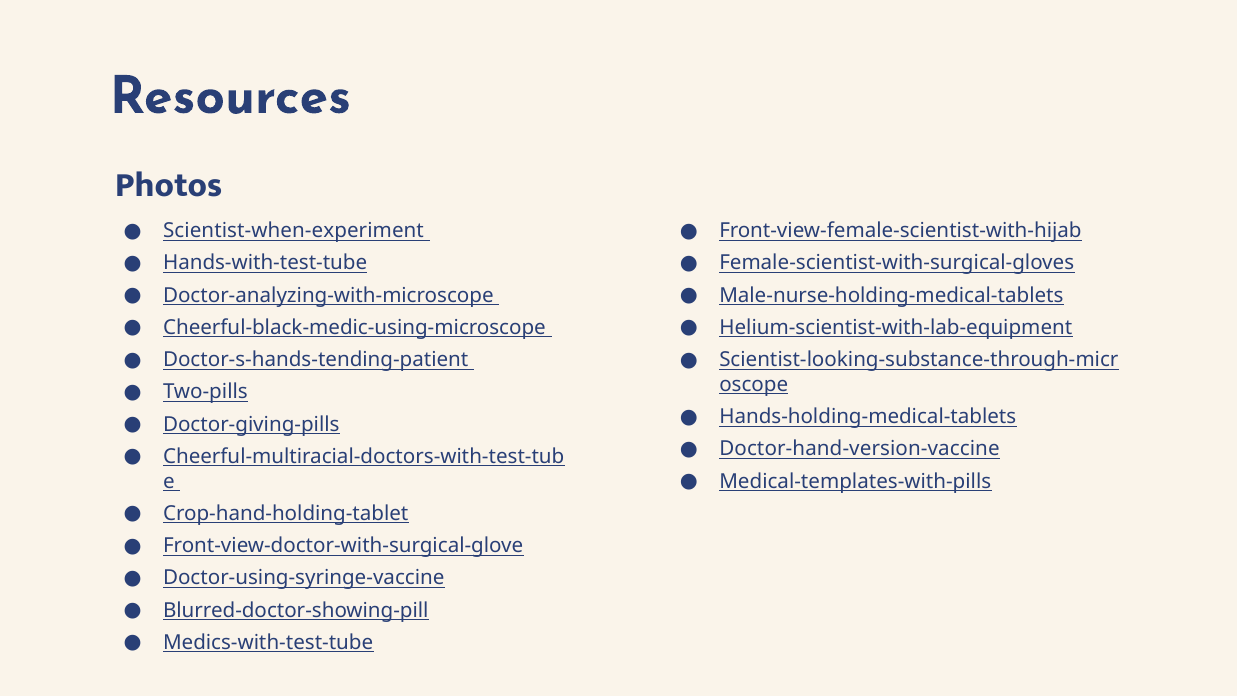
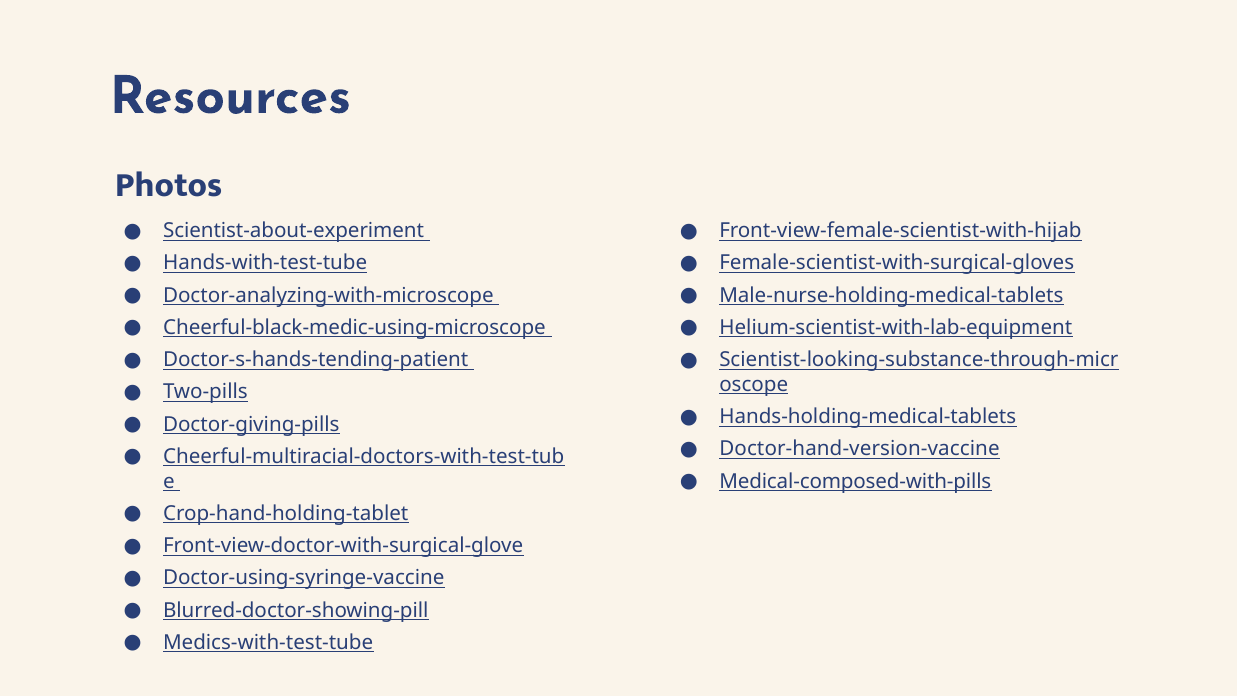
Scientist-when-experiment: Scientist-when-experiment -> Scientist-about-experiment
Medical-templates-with-pills: Medical-templates-with-pills -> Medical-composed-with-pills
